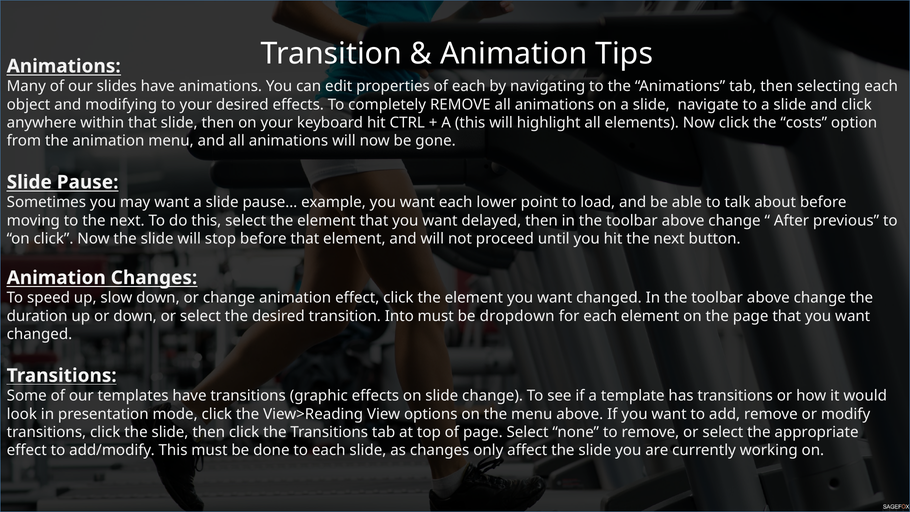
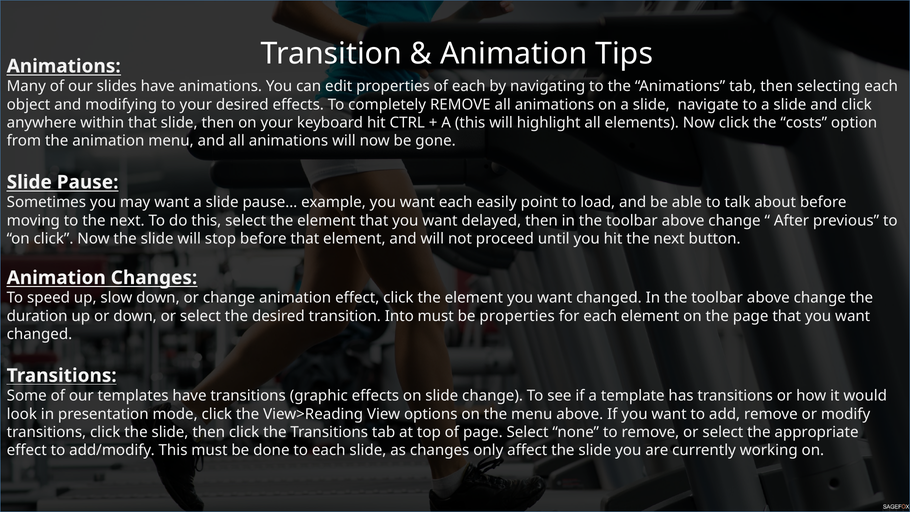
lower: lower -> easily
be dropdown: dropdown -> properties
